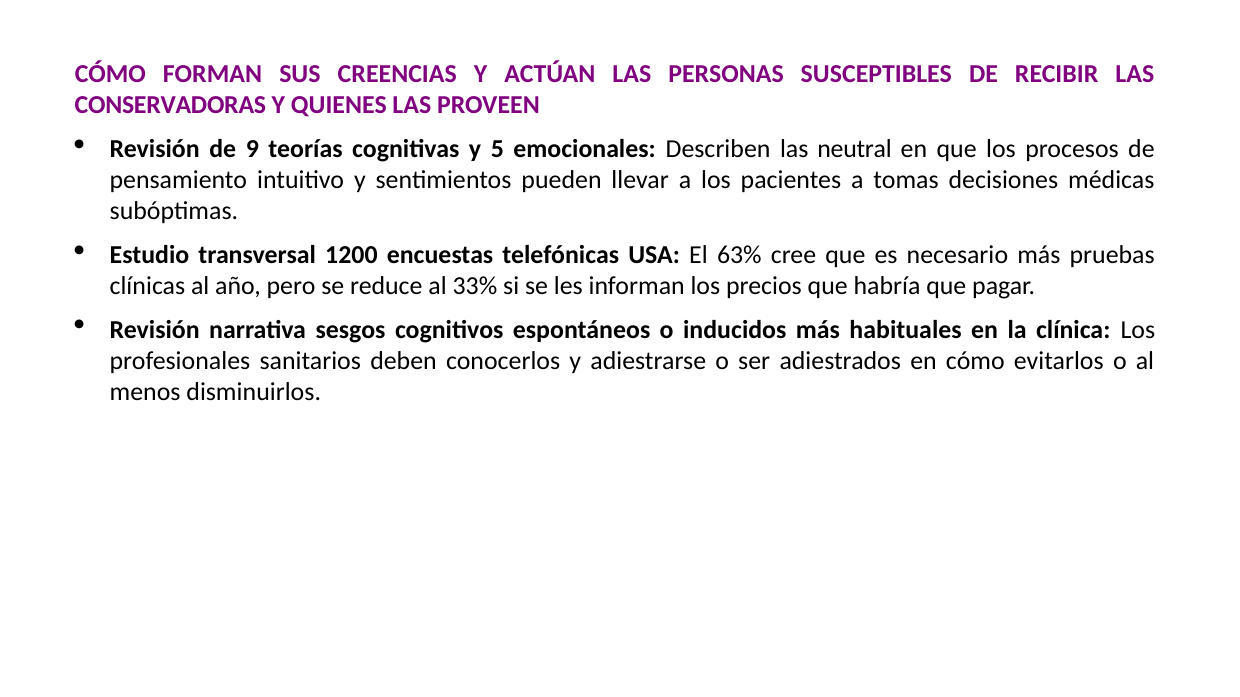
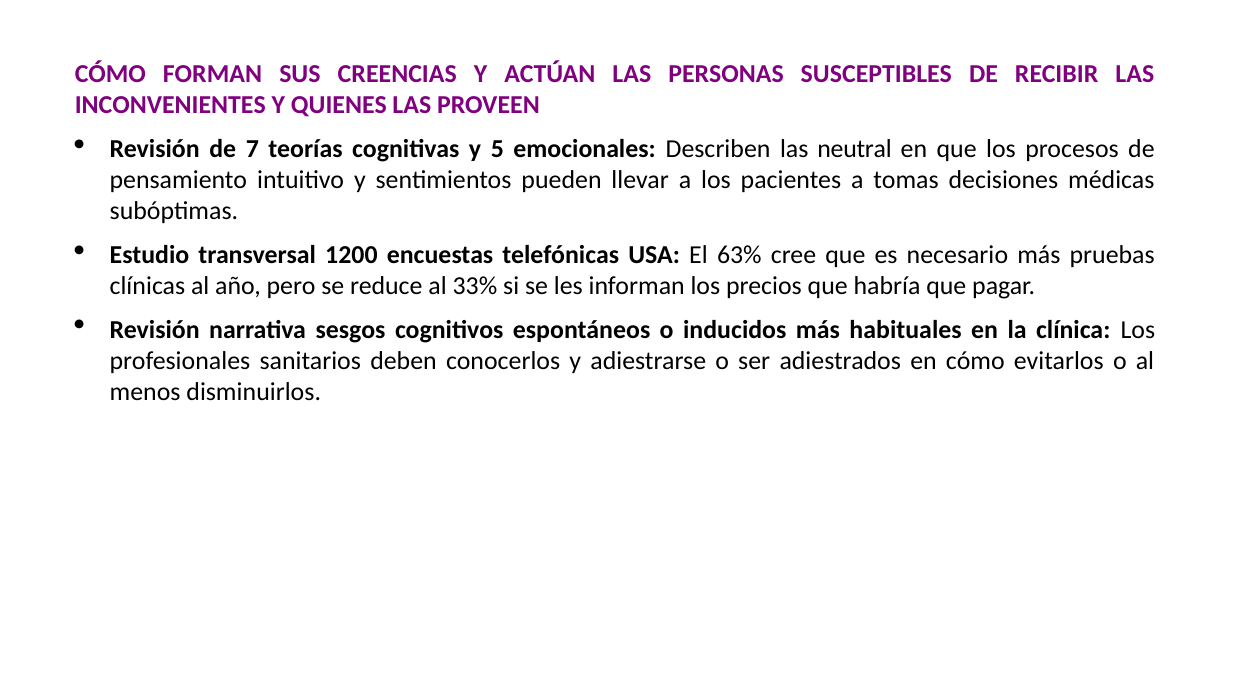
CONSERVADORAS: CONSERVADORAS -> INCONVENIENTES
9: 9 -> 7
